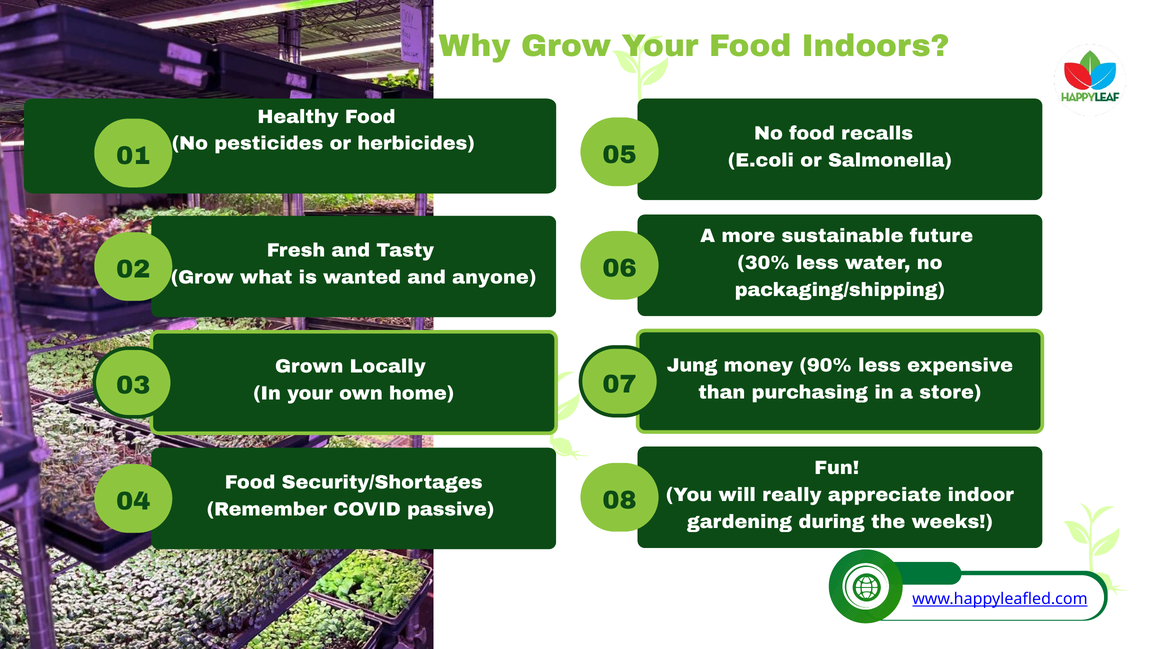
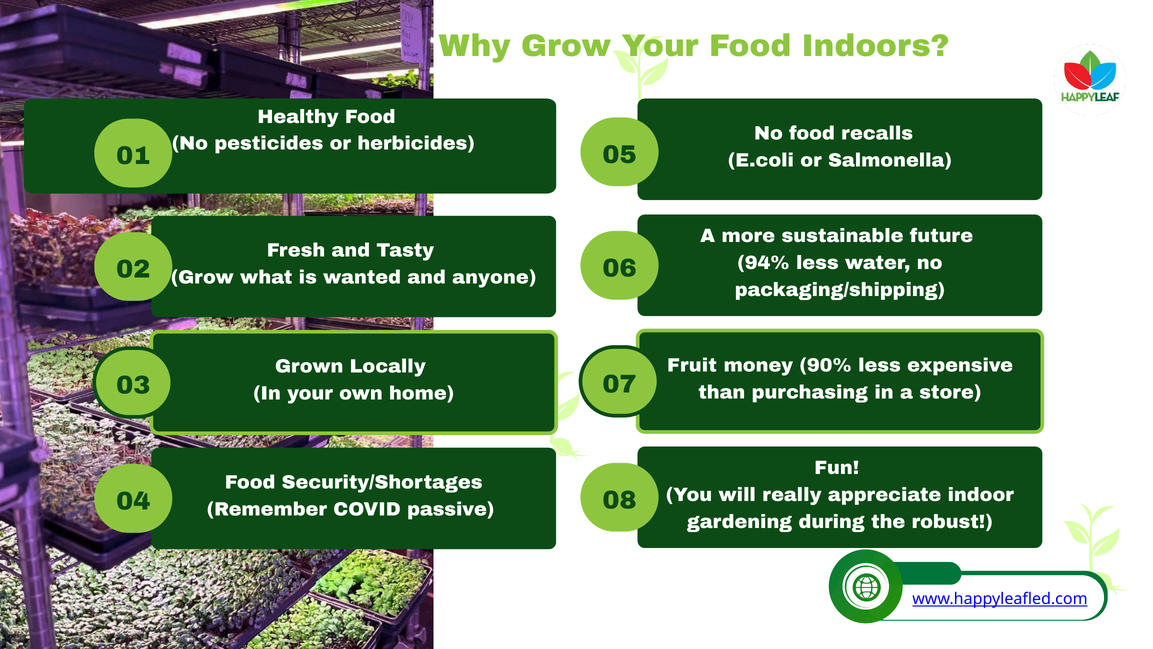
30%: 30% -> 94%
Jung: Jung -> Fruit
weeks: weeks -> robust
